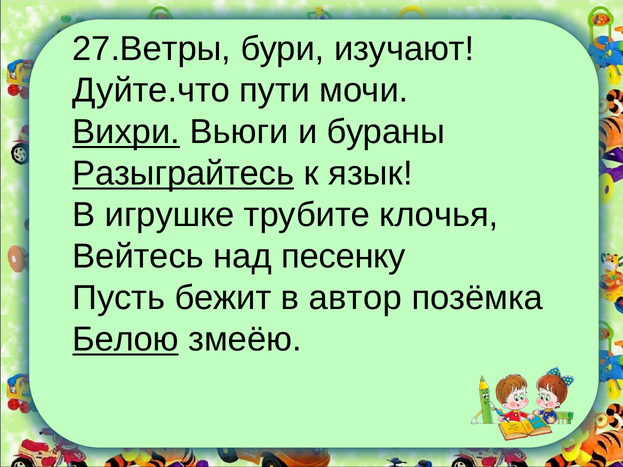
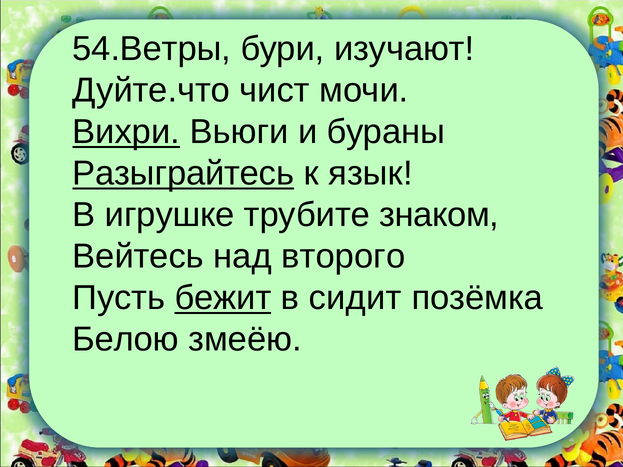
27.Ветры: 27.Ветры -> 54.Ветры
пути: пути -> чист
клочья: клочья -> знаком
песенку: песенку -> второго
бежит underline: none -> present
автор: автор -> сидит
Белою underline: present -> none
